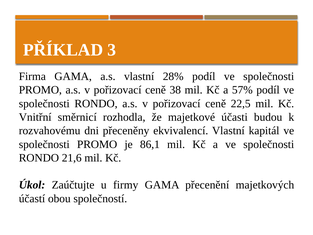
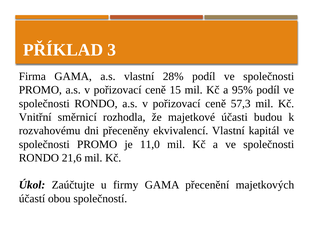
38: 38 -> 15
57%: 57% -> 95%
22,5: 22,5 -> 57,3
86,1: 86,1 -> 11,0
